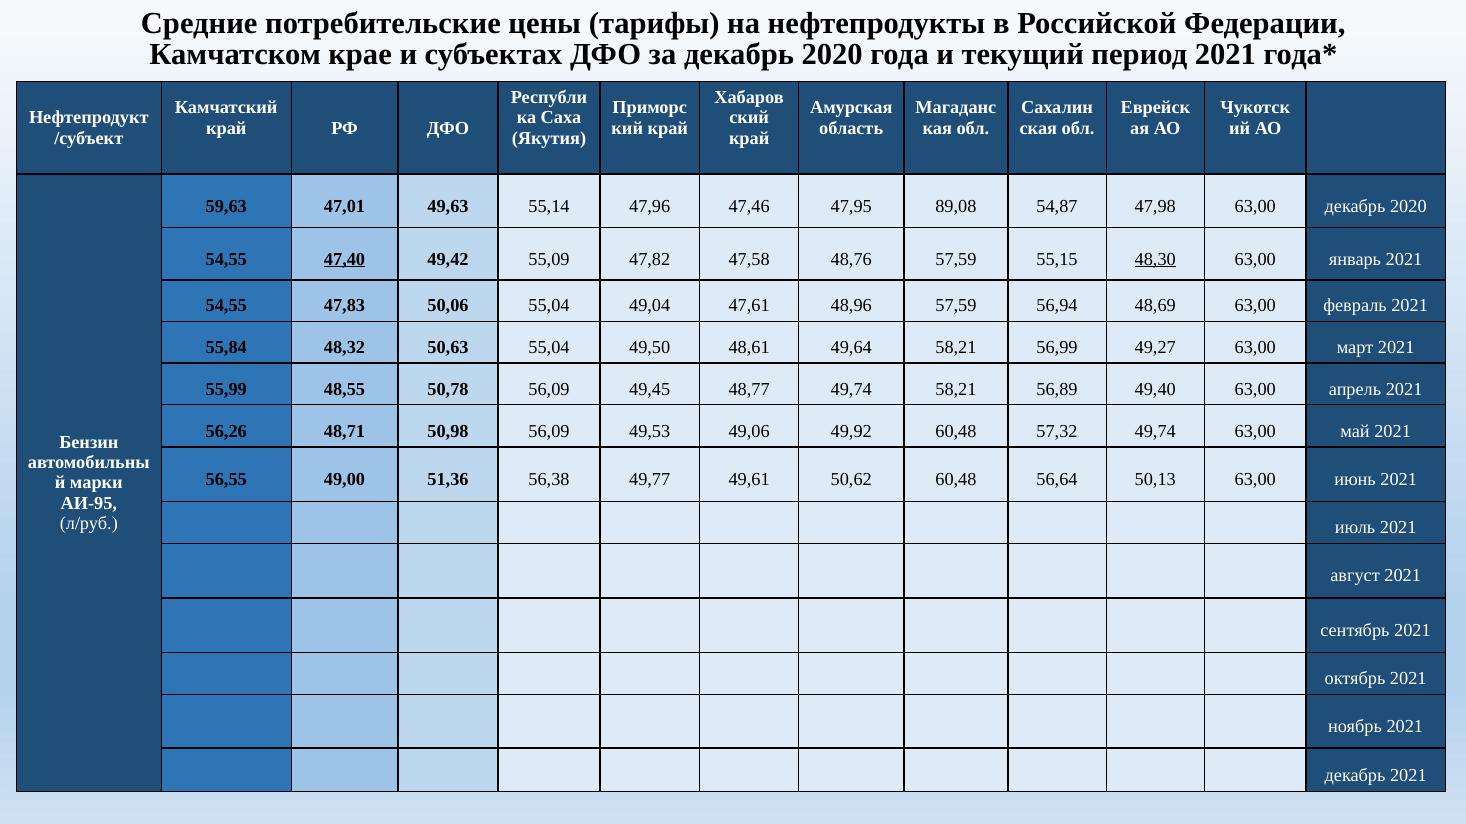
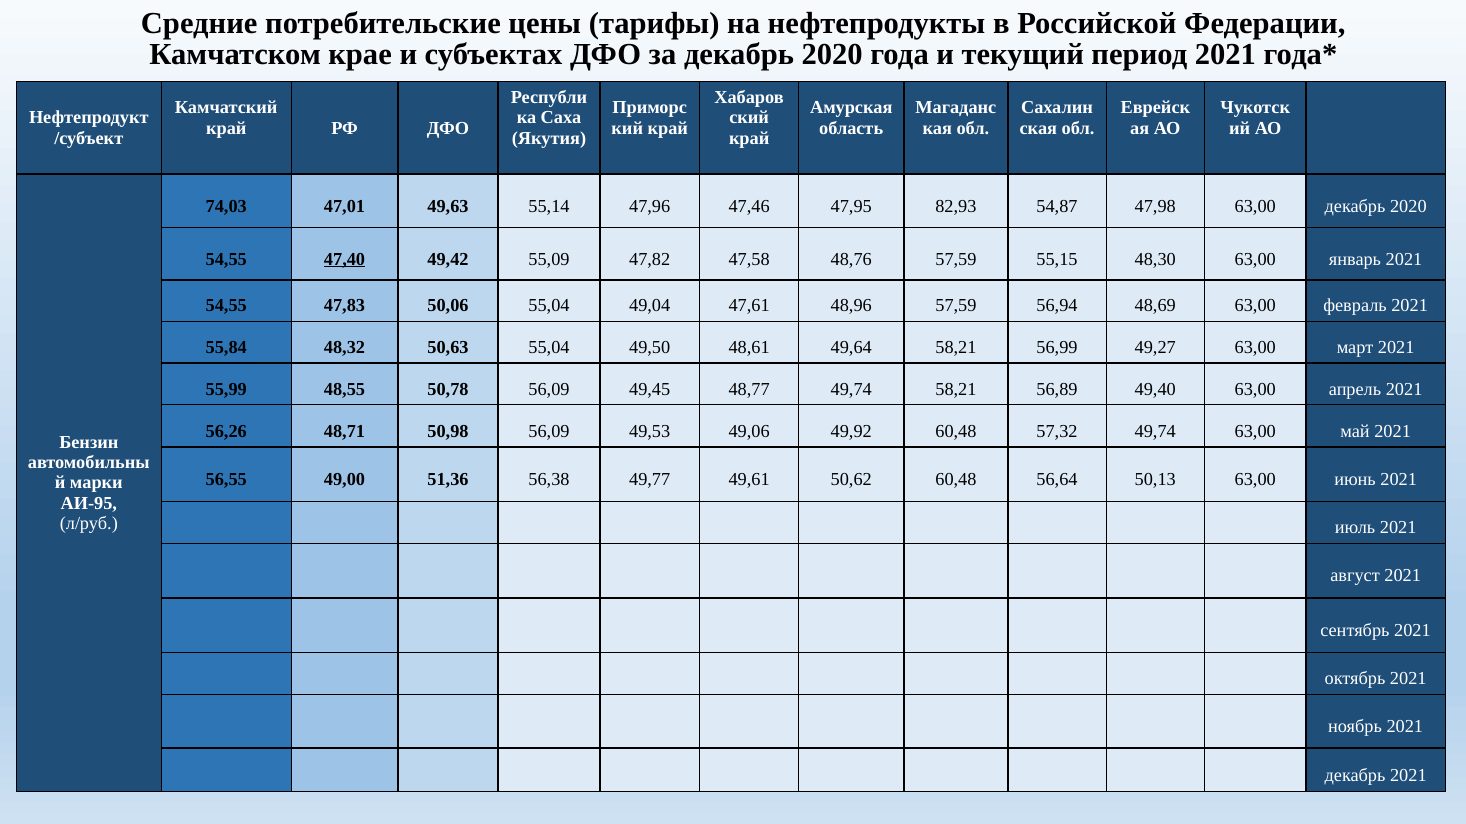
59,63: 59,63 -> 74,03
89,08: 89,08 -> 82,93
48,30 underline: present -> none
